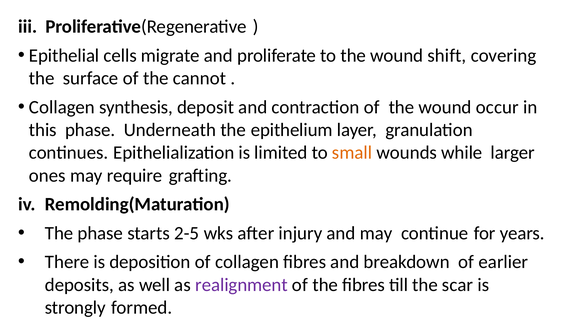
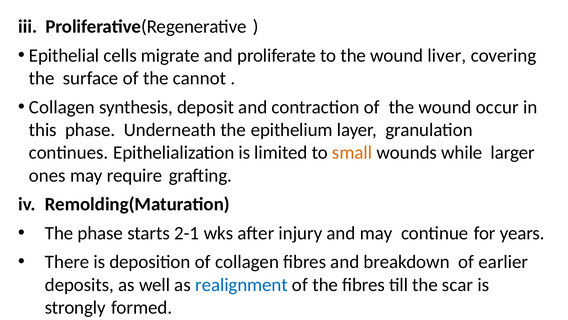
shift: shift -> liver
2-5: 2-5 -> 2-1
realignment colour: purple -> blue
